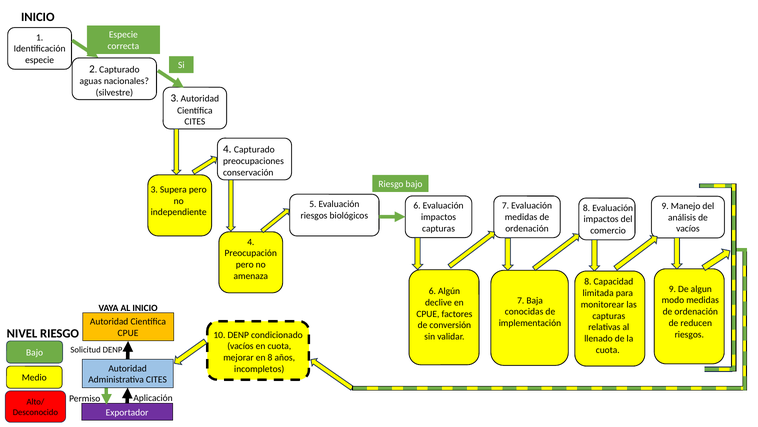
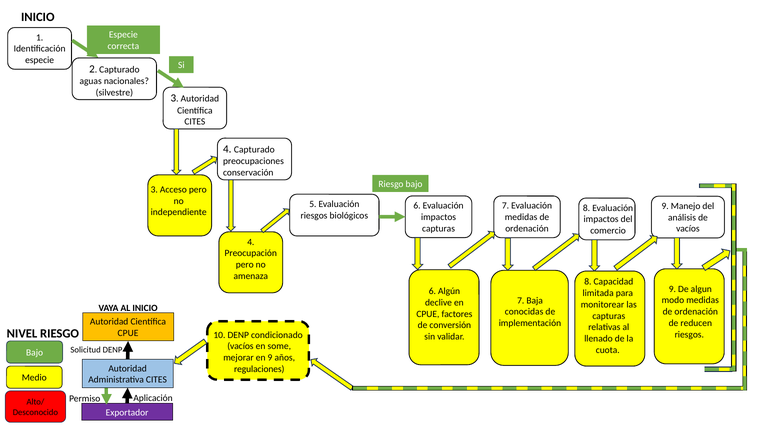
Supera: Supera -> Acceso
en cuota: cuota -> some
en 8: 8 -> 9
incompletos: incompletos -> regulaciones
